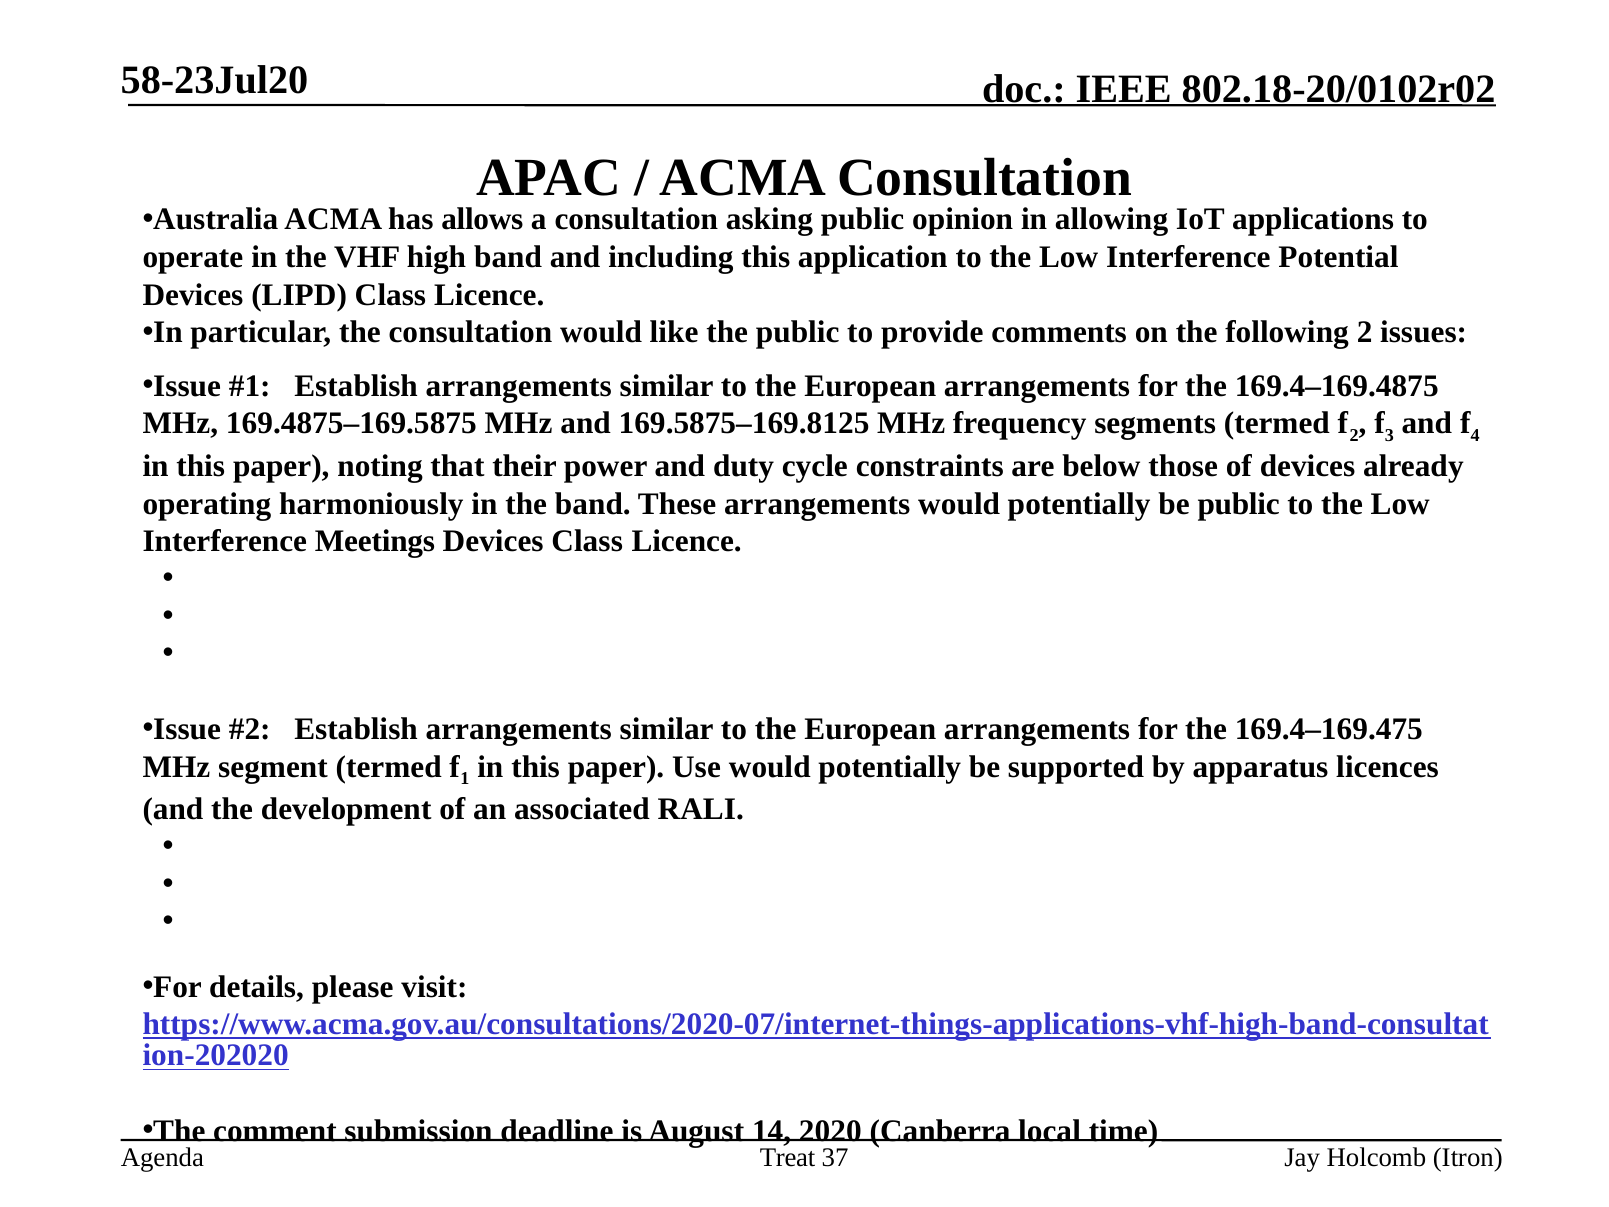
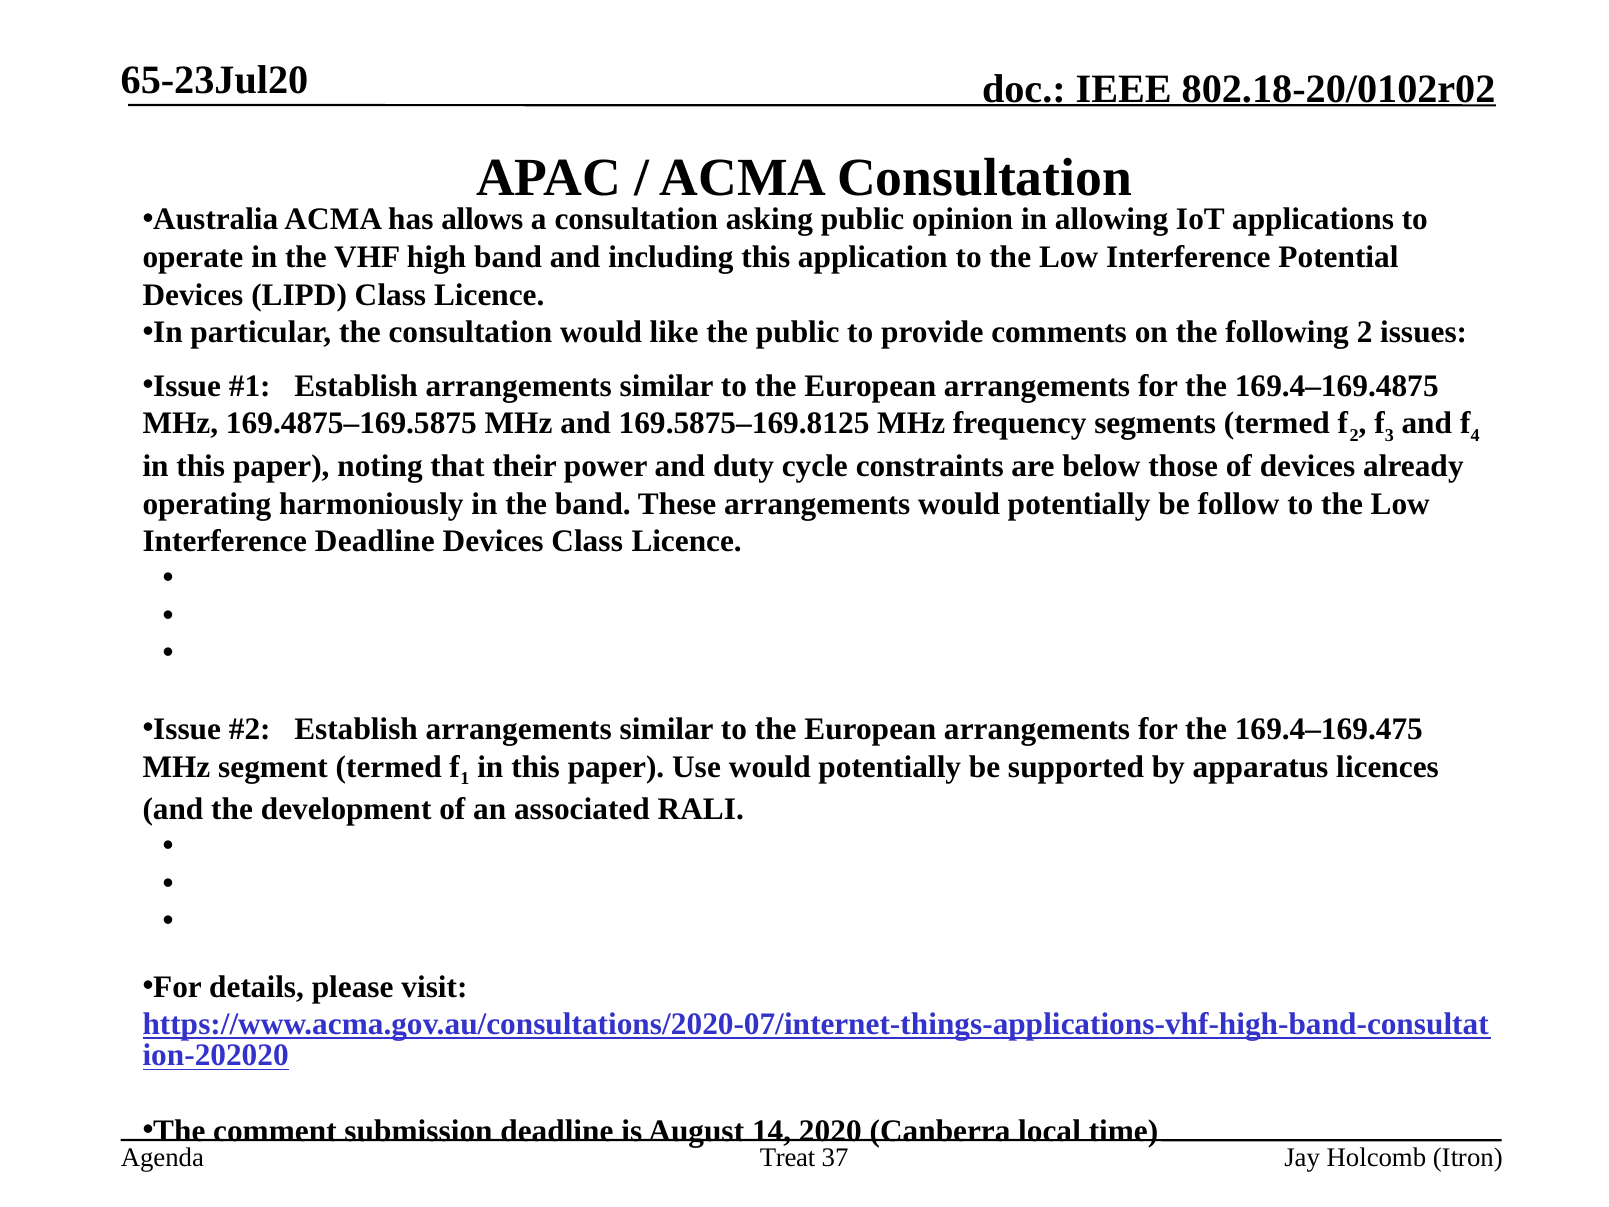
58-23Jul20: 58-23Jul20 -> 65-23Jul20
be public: public -> follow
Interference Meetings: Meetings -> Deadline
